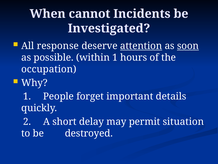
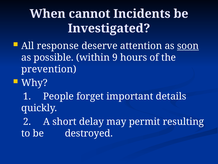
attention underline: present -> none
within 1: 1 -> 9
occupation: occupation -> prevention
situation: situation -> resulting
